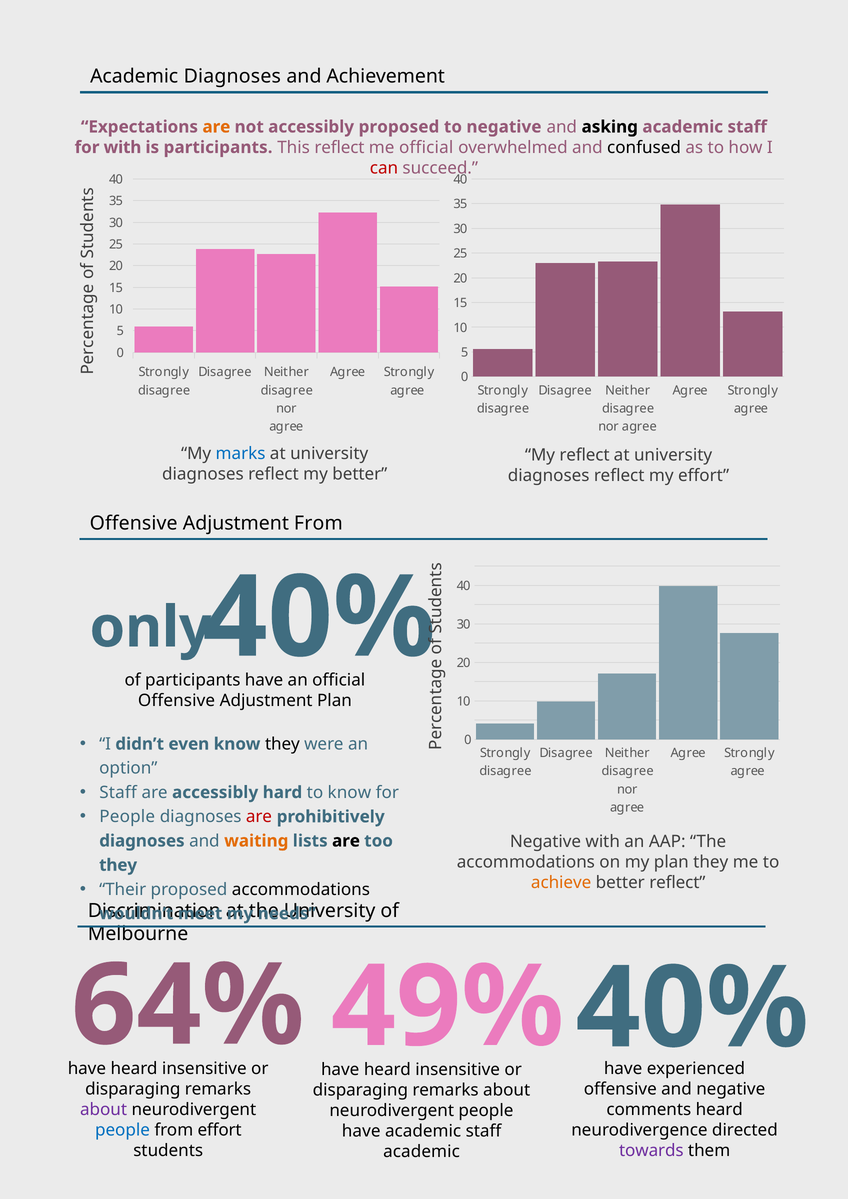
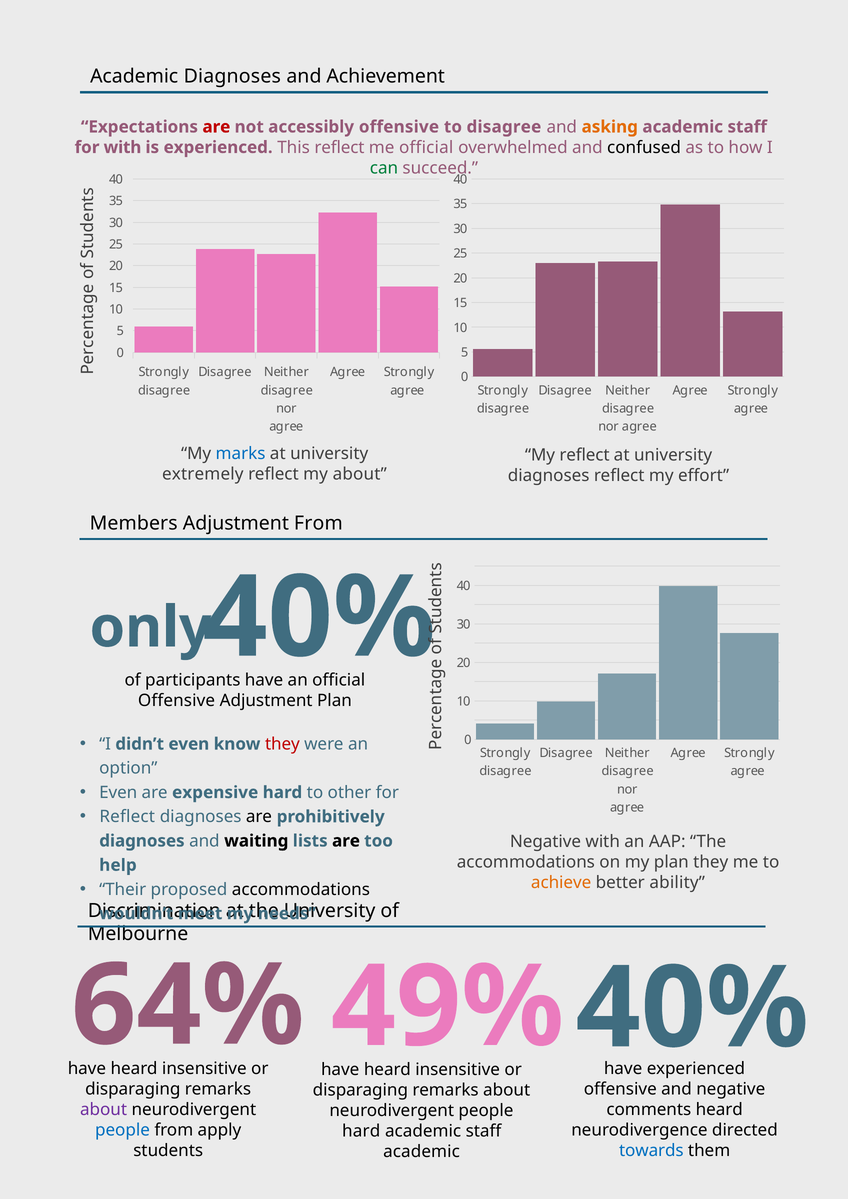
are at (216, 127) colour: orange -> red
accessibly proposed: proposed -> offensive
to negative: negative -> disagree
asking colour: black -> orange
is participants: participants -> experienced
can colour: red -> green
diagnoses at (203, 474): diagnoses -> extremely
my better: better -> about
Offensive at (134, 523): Offensive -> Members
they at (282, 744) colour: black -> red
Staff at (118, 793): Staff -> Even
are accessibly: accessibly -> expensive
to know: know -> other
People at (127, 817): People -> Reflect
are at (259, 817) colour: red -> black
waiting colour: orange -> black
they at (118, 865): they -> help
better reflect: reflect -> ability
from effort: effort -> apply
have at (361, 1132): have -> hard
towards colour: purple -> blue
